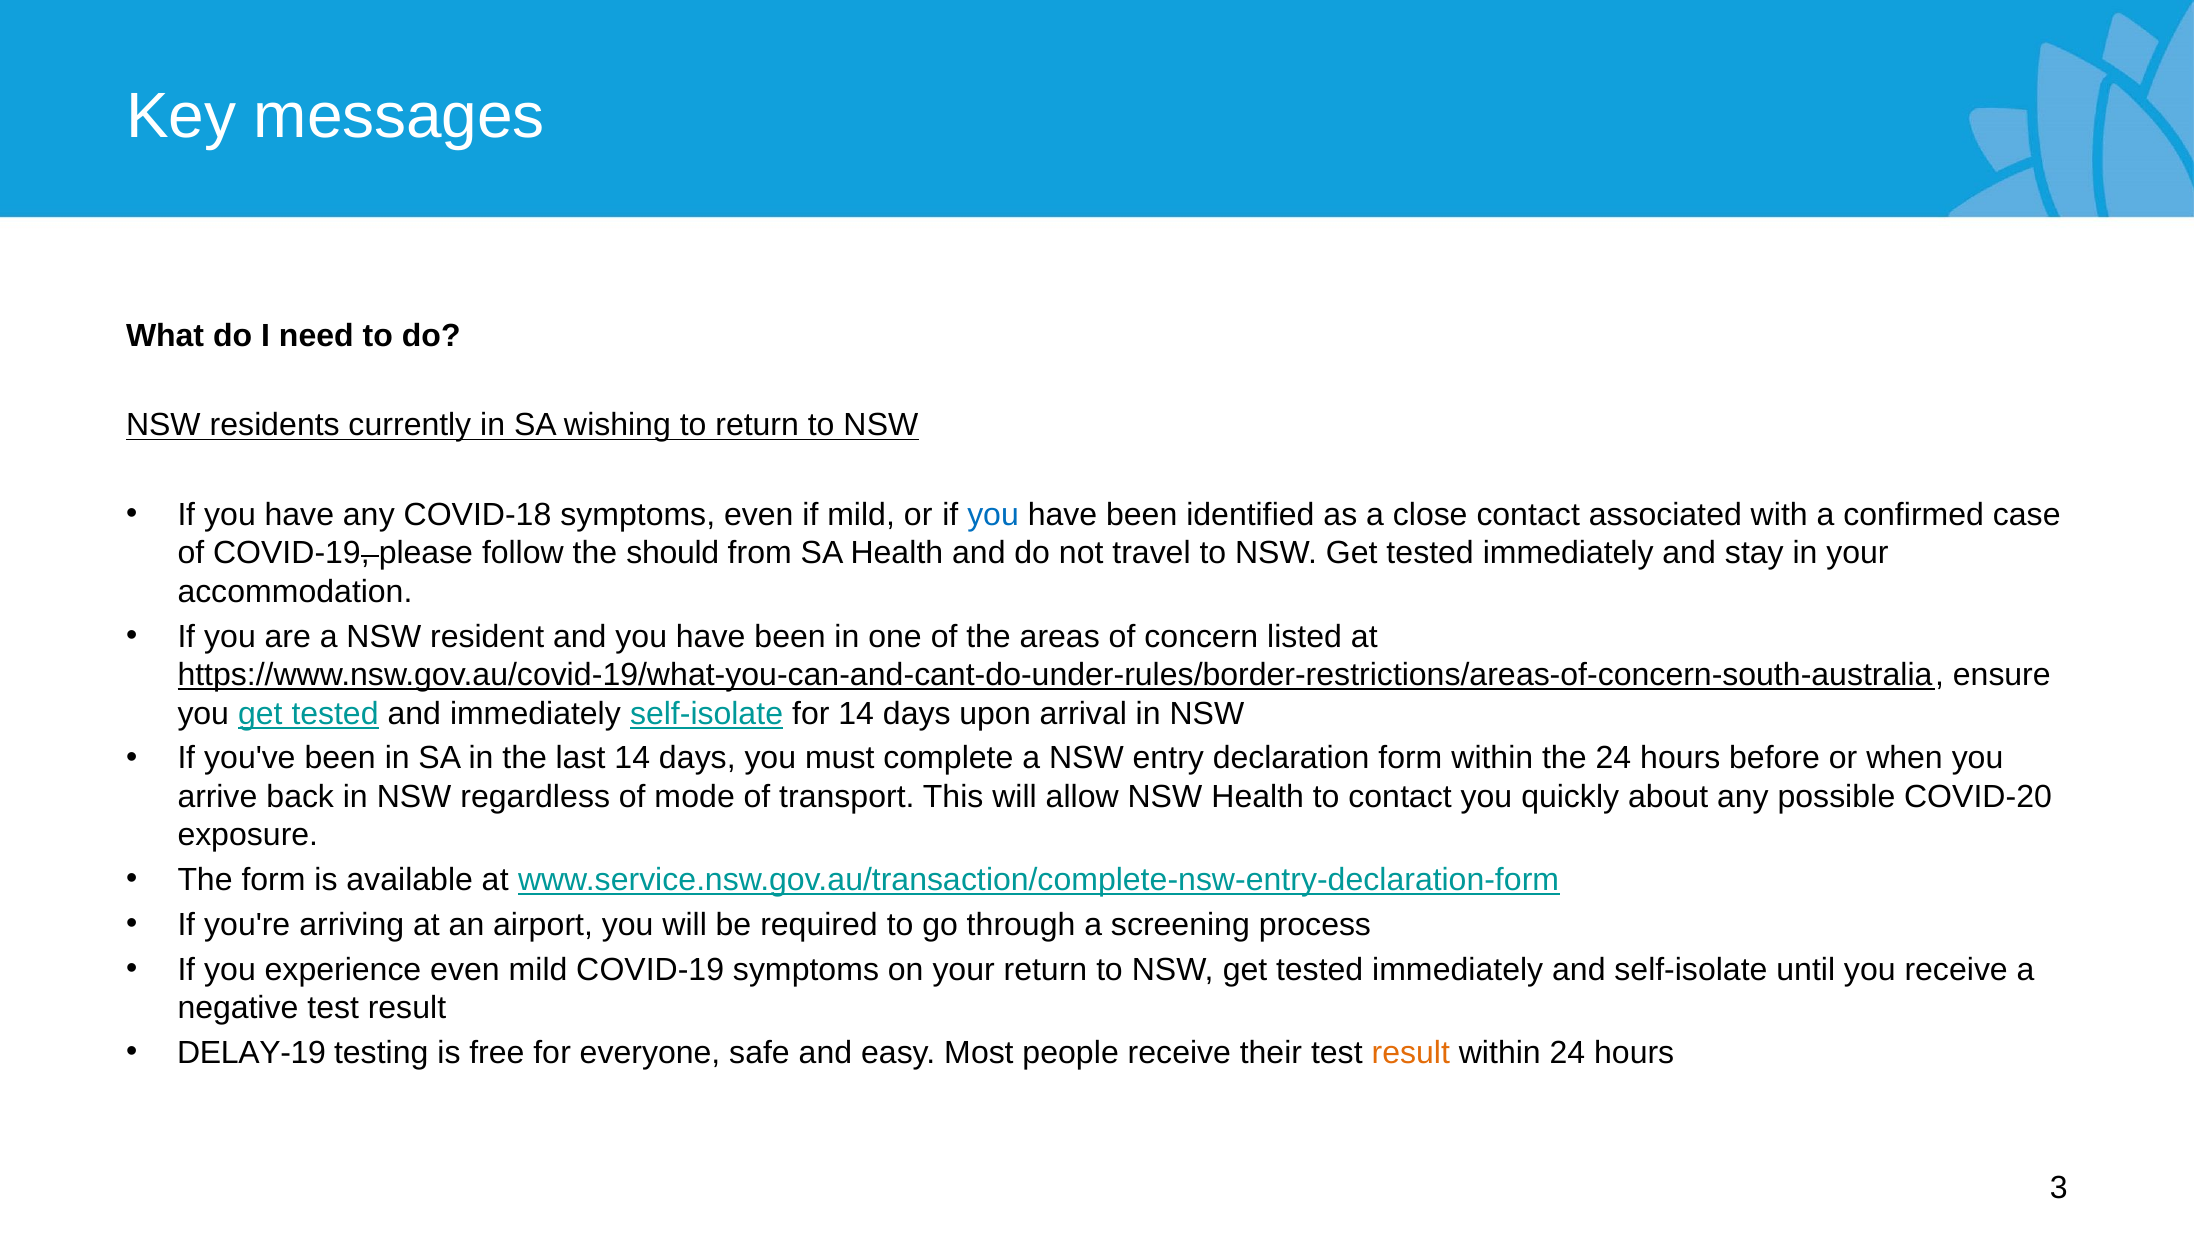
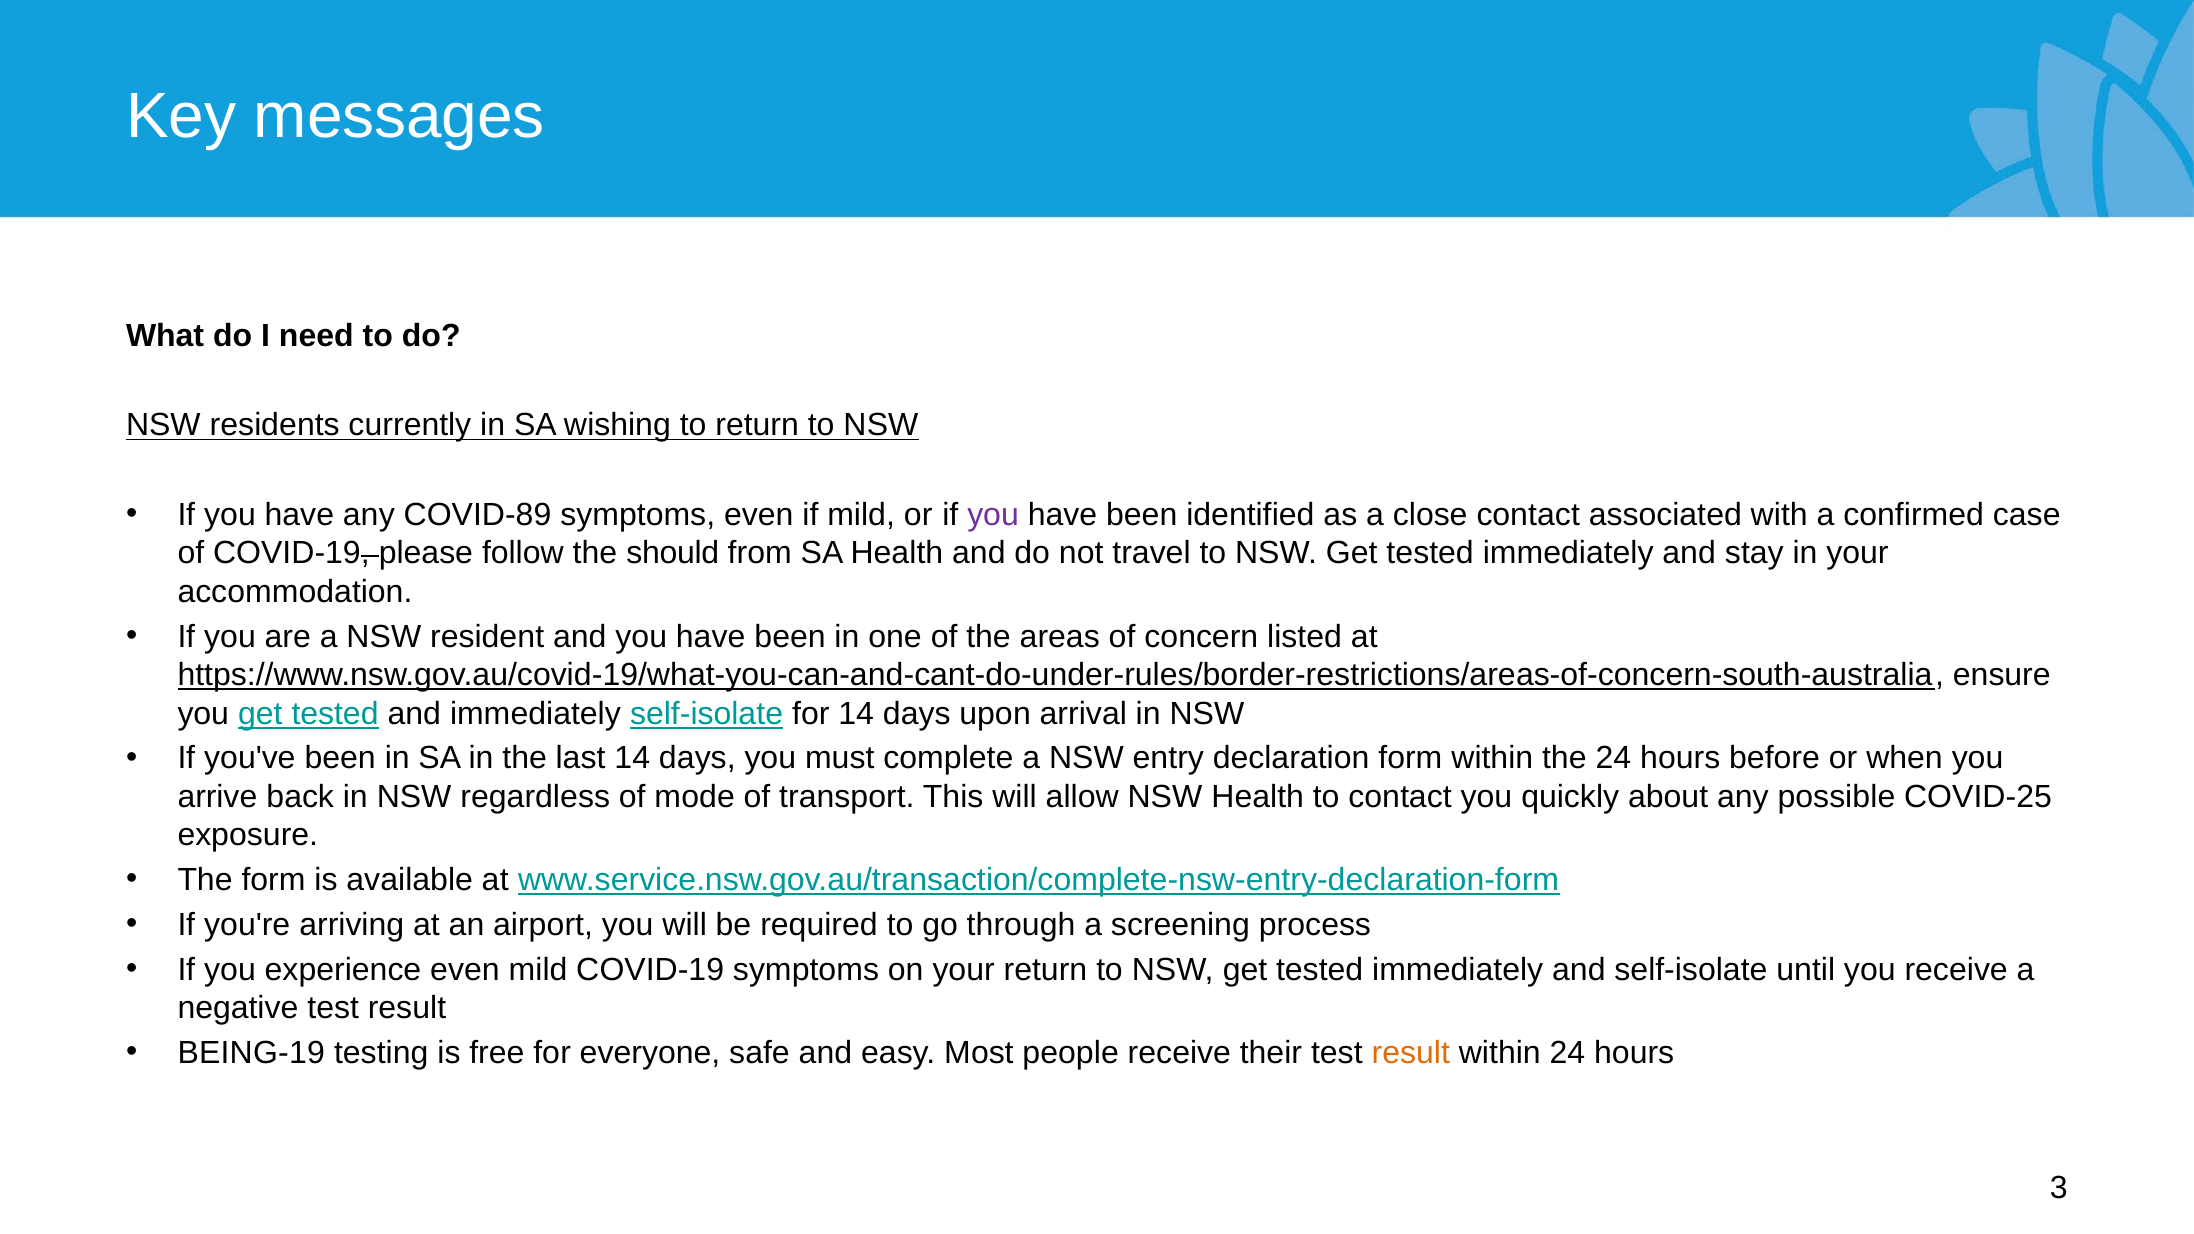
COVID-18: COVID-18 -> COVID-89
you at (993, 515) colour: blue -> purple
COVID-20: COVID-20 -> COVID-25
DELAY-19: DELAY-19 -> BEING-19
